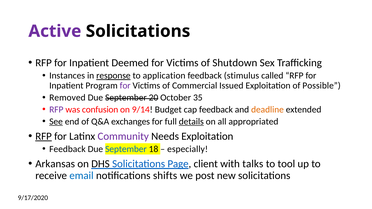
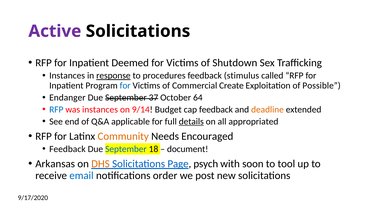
application: application -> procedures
for at (125, 86) colour: purple -> blue
Issued: Issued -> Create
Removed: Removed -> Endanger
20: 20 -> 37
35: 35 -> 64
RFP at (56, 110) colour: purple -> blue
was confusion: confusion -> instances
See underline: present -> none
exchanges: exchanges -> applicable
RFP at (44, 136) underline: present -> none
Community colour: purple -> orange
Needs Exploitation: Exploitation -> Encouraged
especially: especially -> document
DHS colour: black -> orange
client: client -> psych
talks: talks -> soon
shifts: shifts -> order
